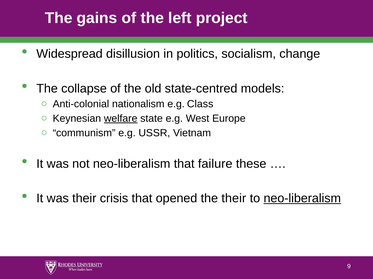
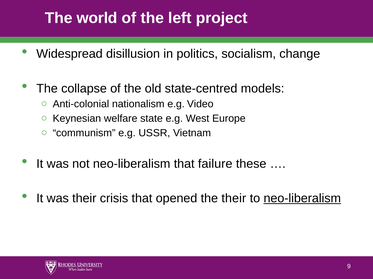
gains: gains -> world
Class: Class -> Video
welfare underline: present -> none
